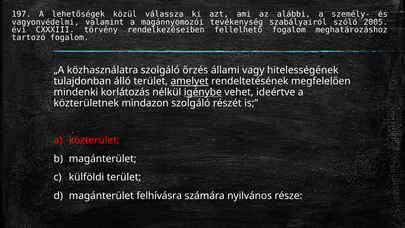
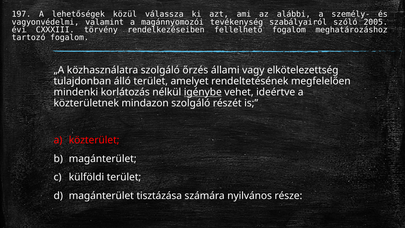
hitelességének: hitelességének -> elkötelezettség
amelyet underline: present -> none
felhívásra: felhívásra -> tisztázása
